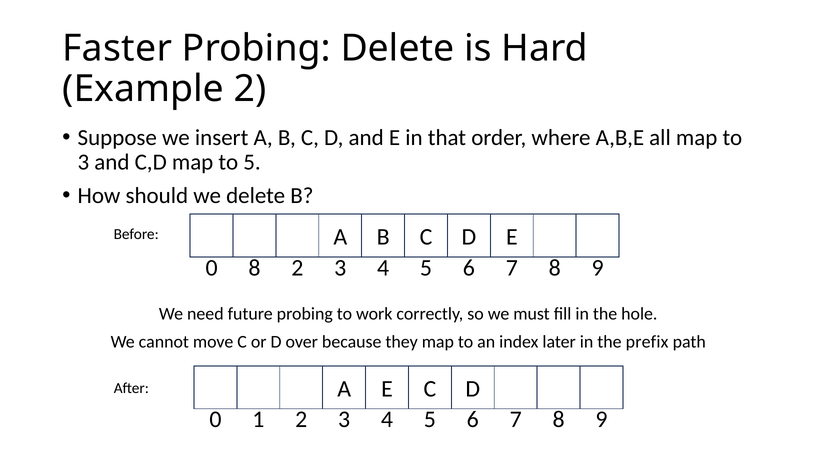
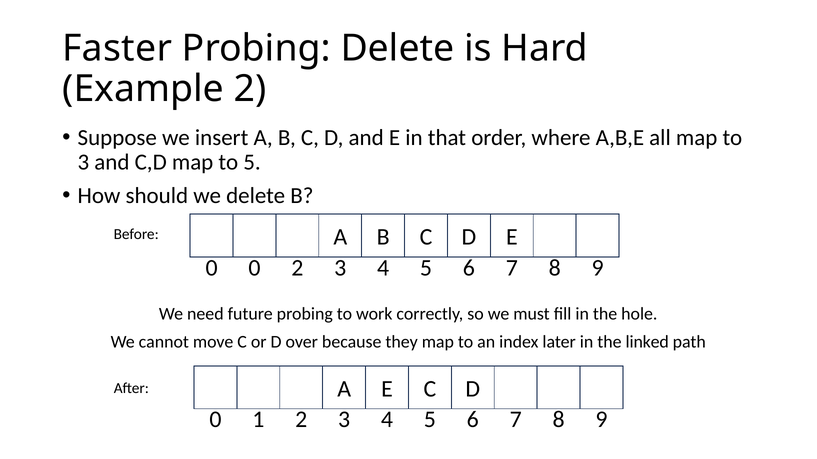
0 8: 8 -> 0
prefix: prefix -> linked
